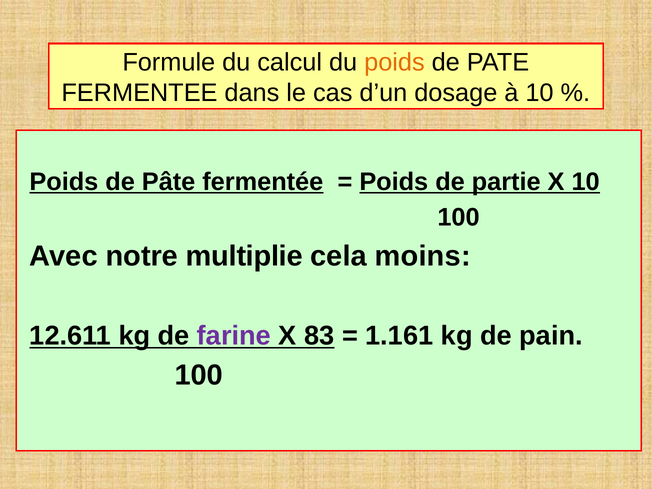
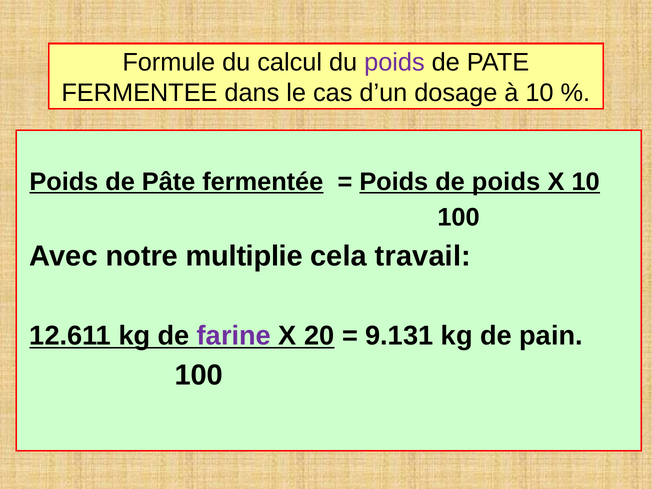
poids at (394, 63) colour: orange -> purple
de partie: partie -> poids
moins: moins -> travail
83: 83 -> 20
1.161: 1.161 -> 9.131
